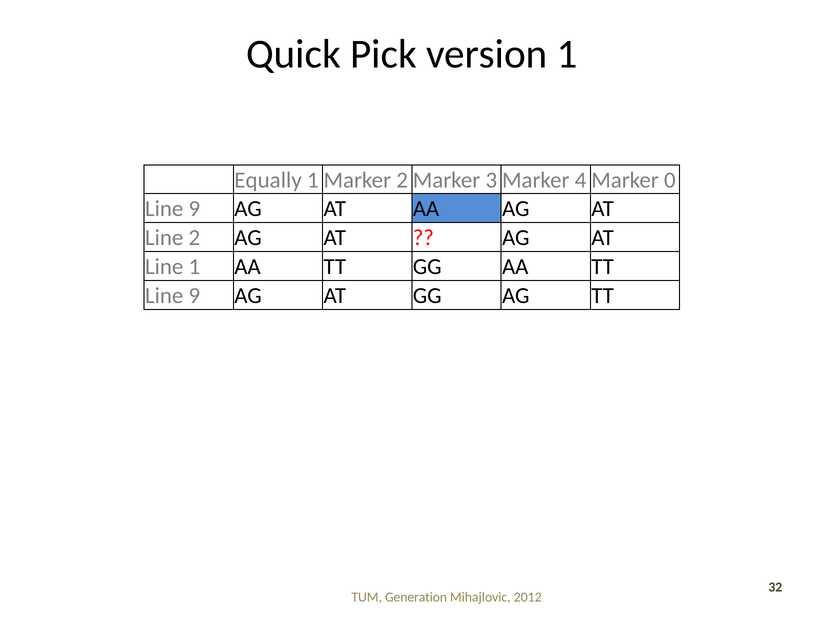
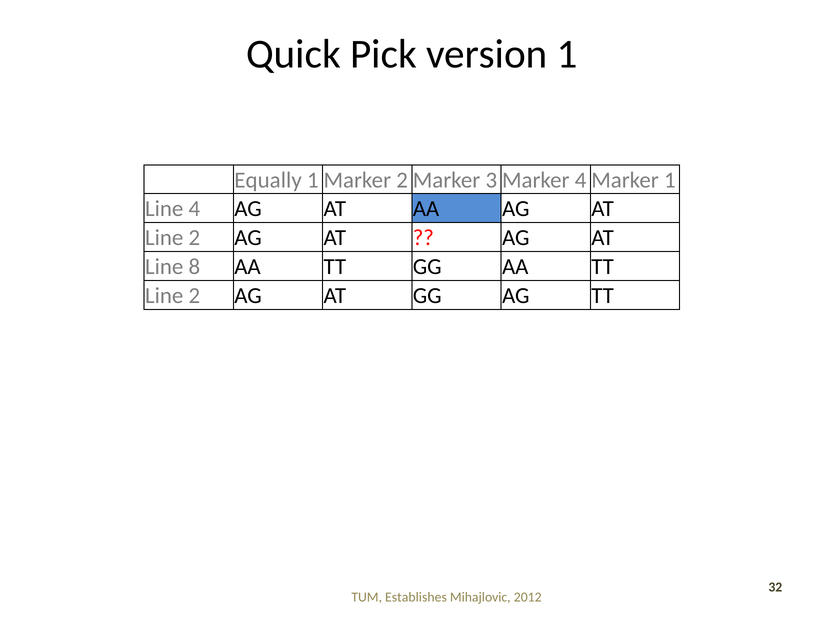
0 at (670, 180): 0 -> 1
9 at (194, 209): 9 -> 4
Line 1: 1 -> 8
9 at (194, 296): 9 -> 2
Generation: Generation -> Establishes
